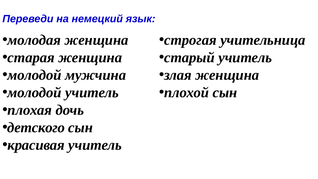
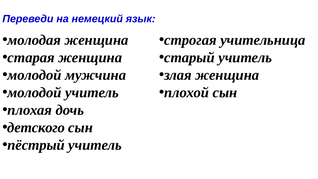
красивая: красивая -> пёстрый
